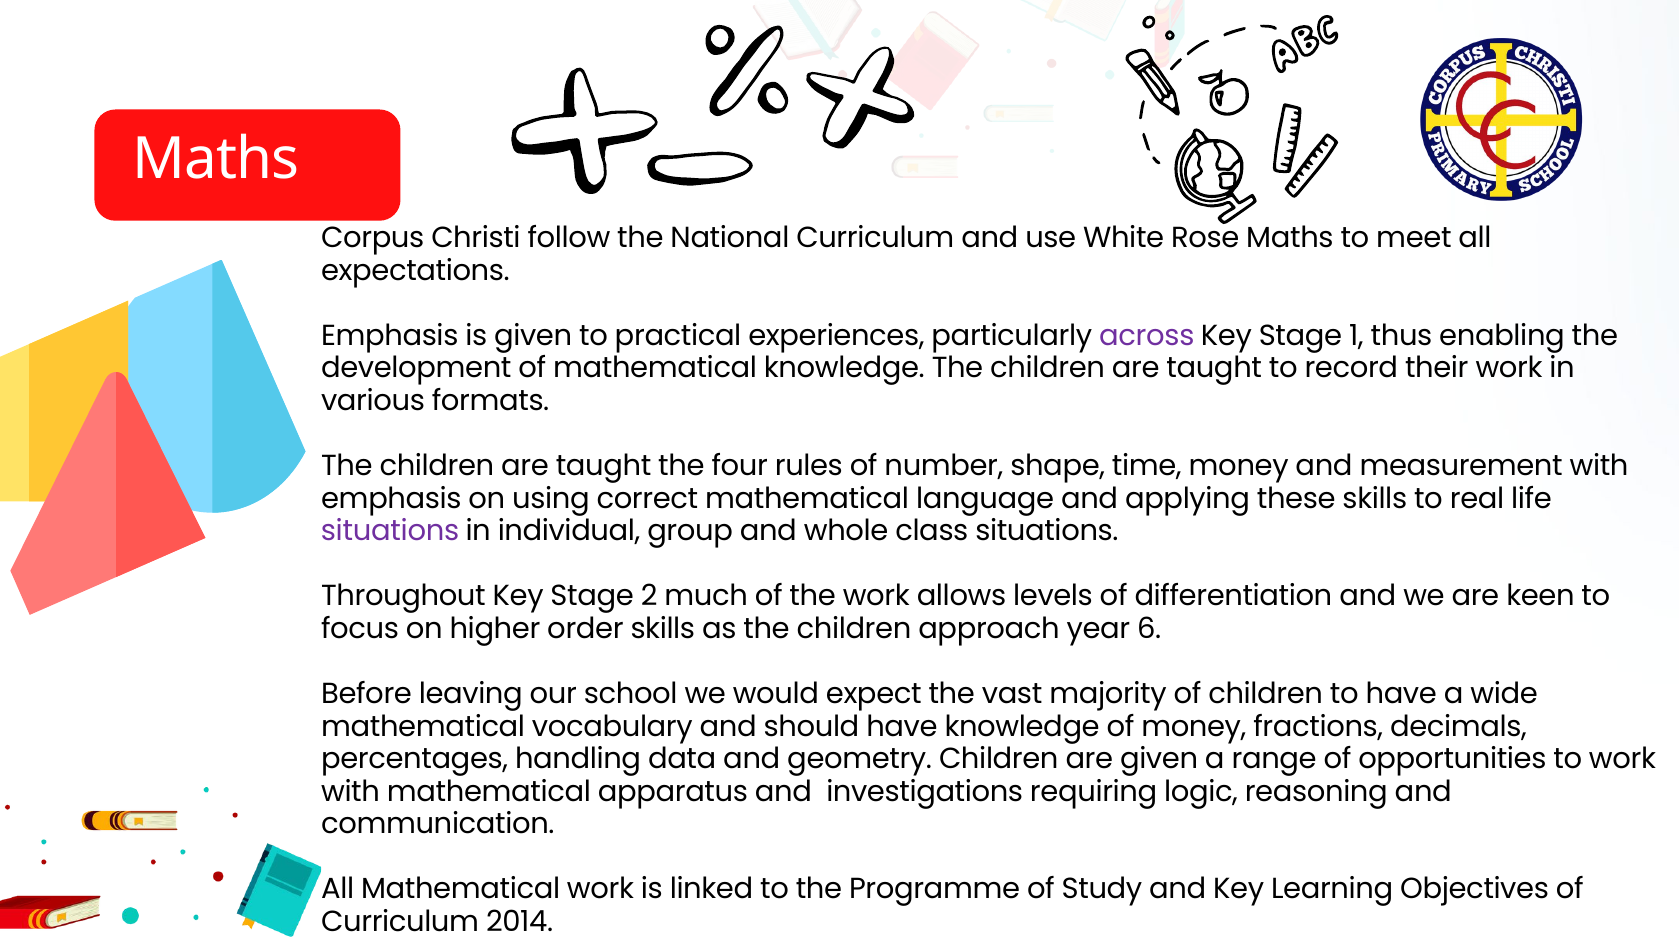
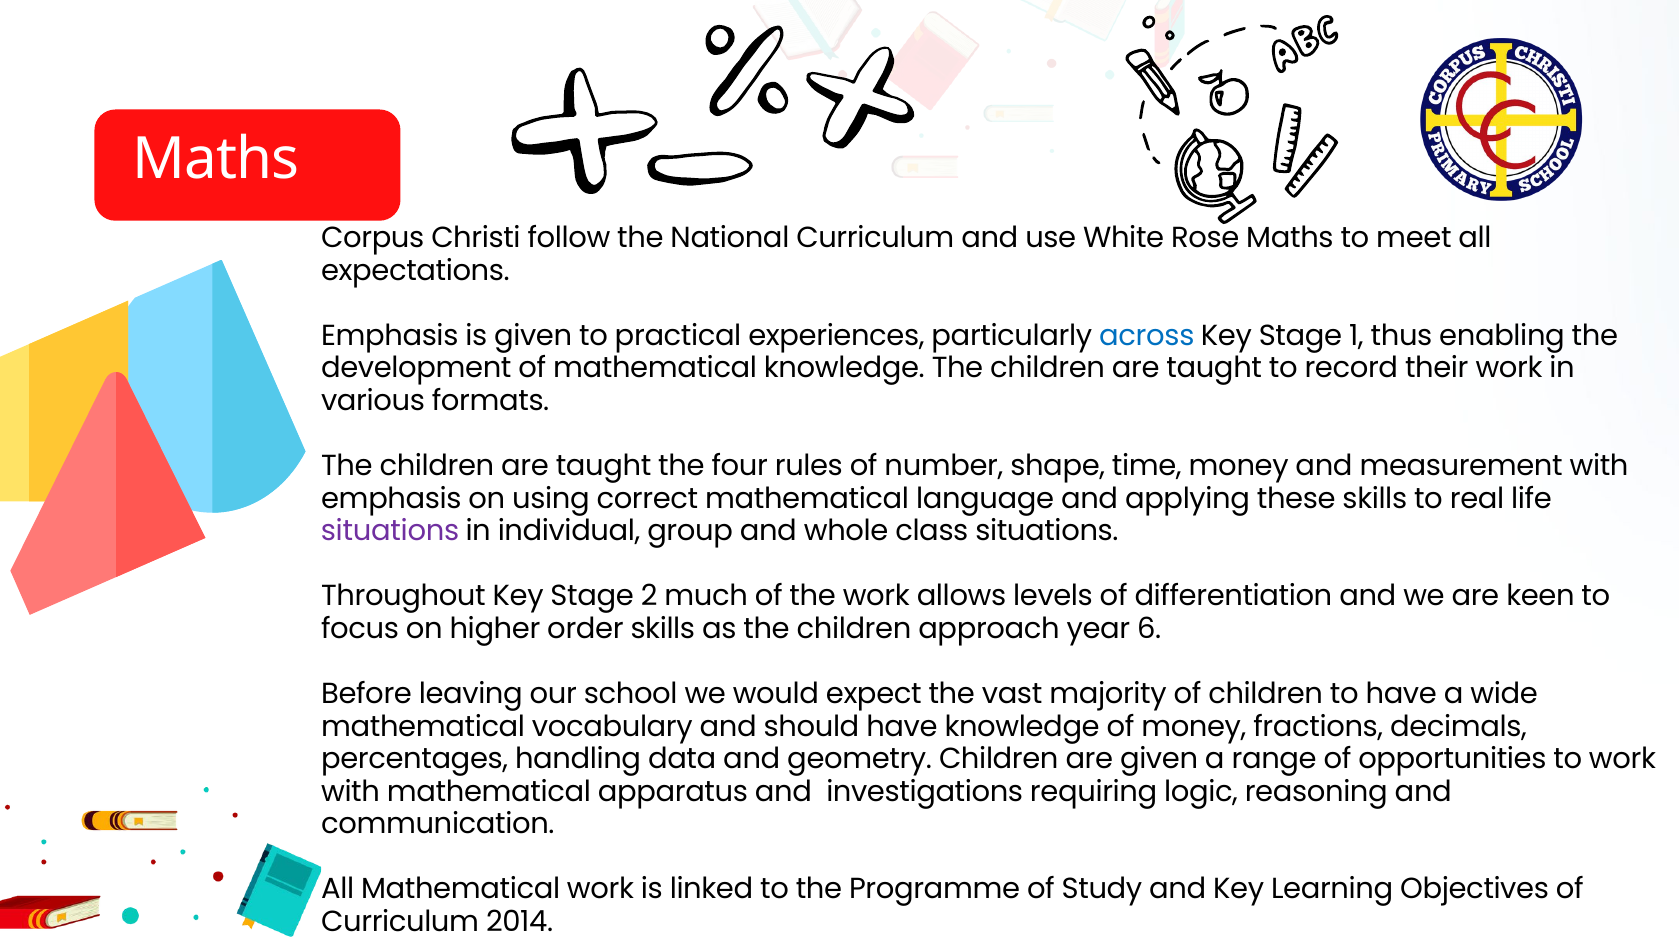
across colour: purple -> blue
